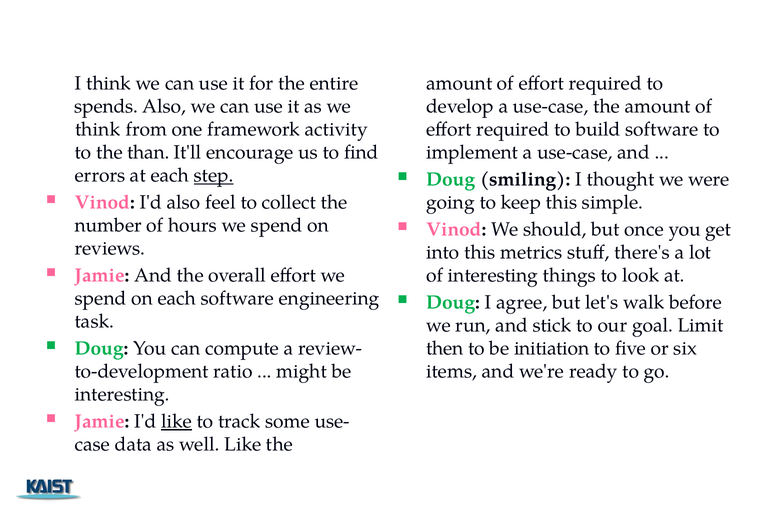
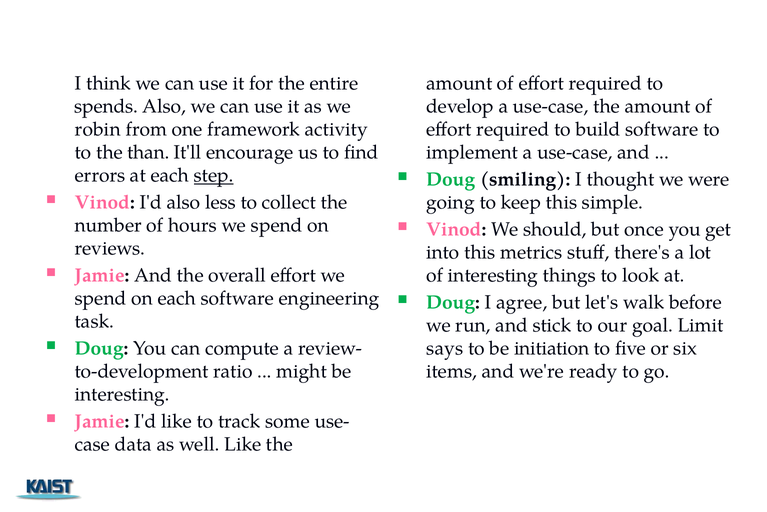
think at (98, 129): think -> robin
feel: feel -> less
then: then -> says
like at (177, 421) underline: present -> none
